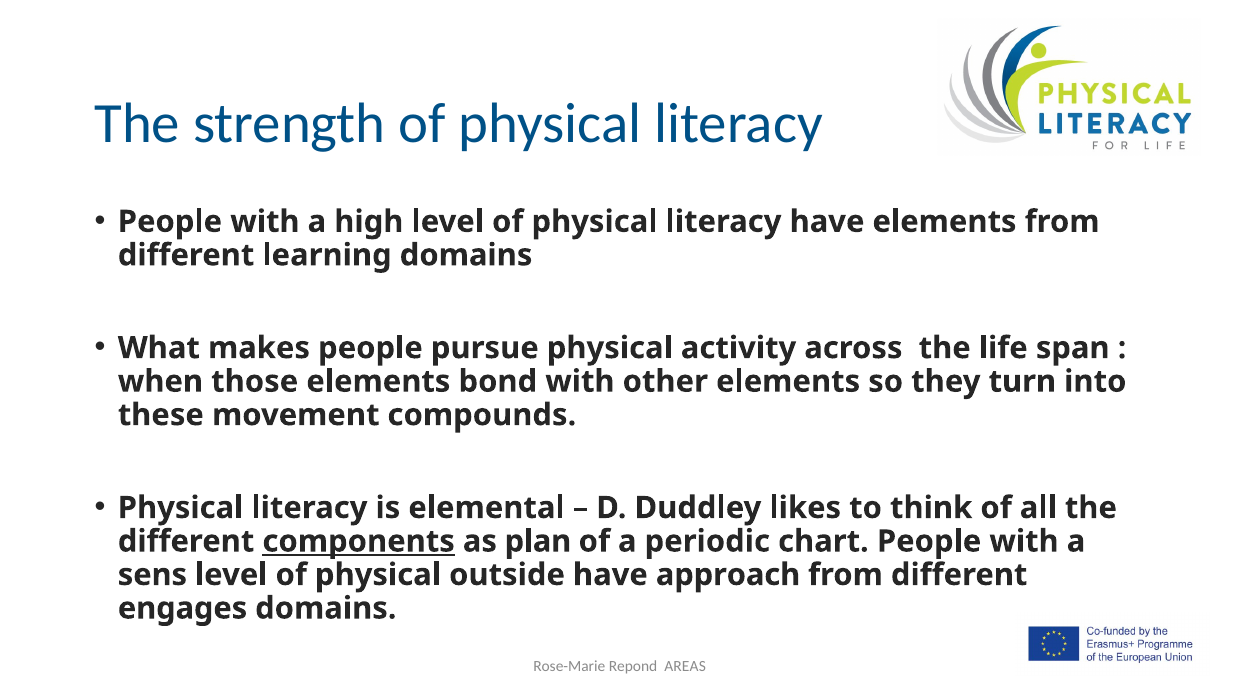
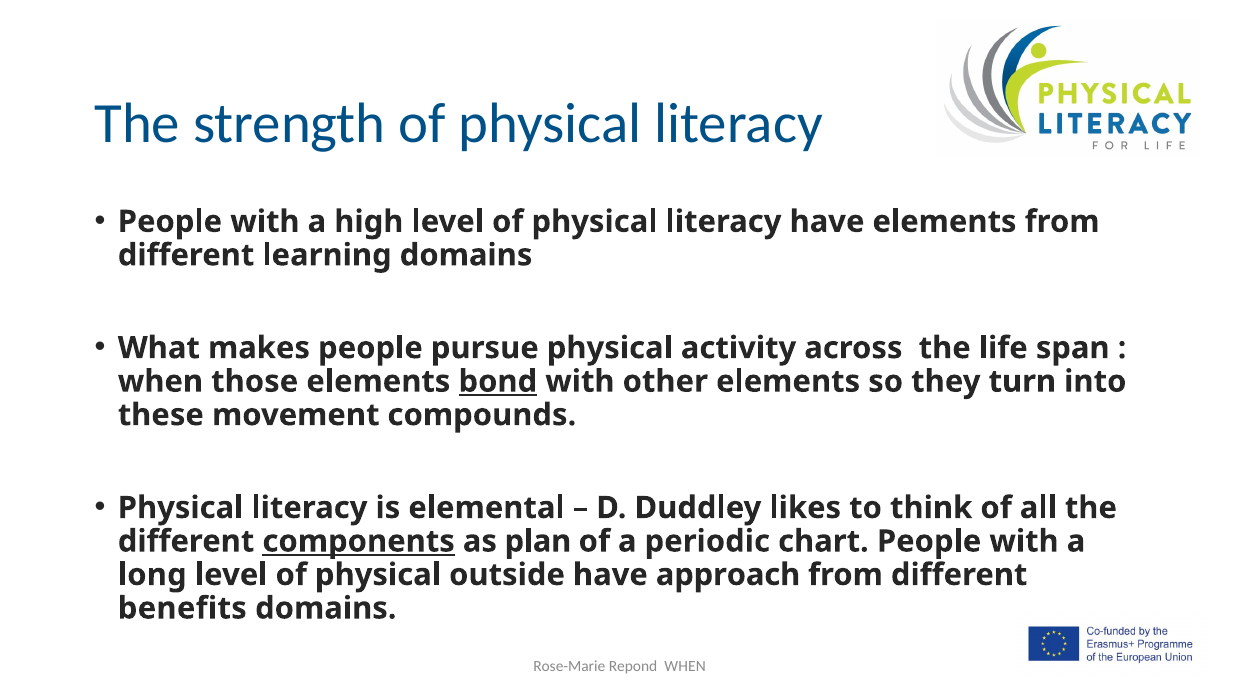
bond underline: none -> present
sens: sens -> long
engages: engages -> benefits
Repond AREAS: AREAS -> WHEN
